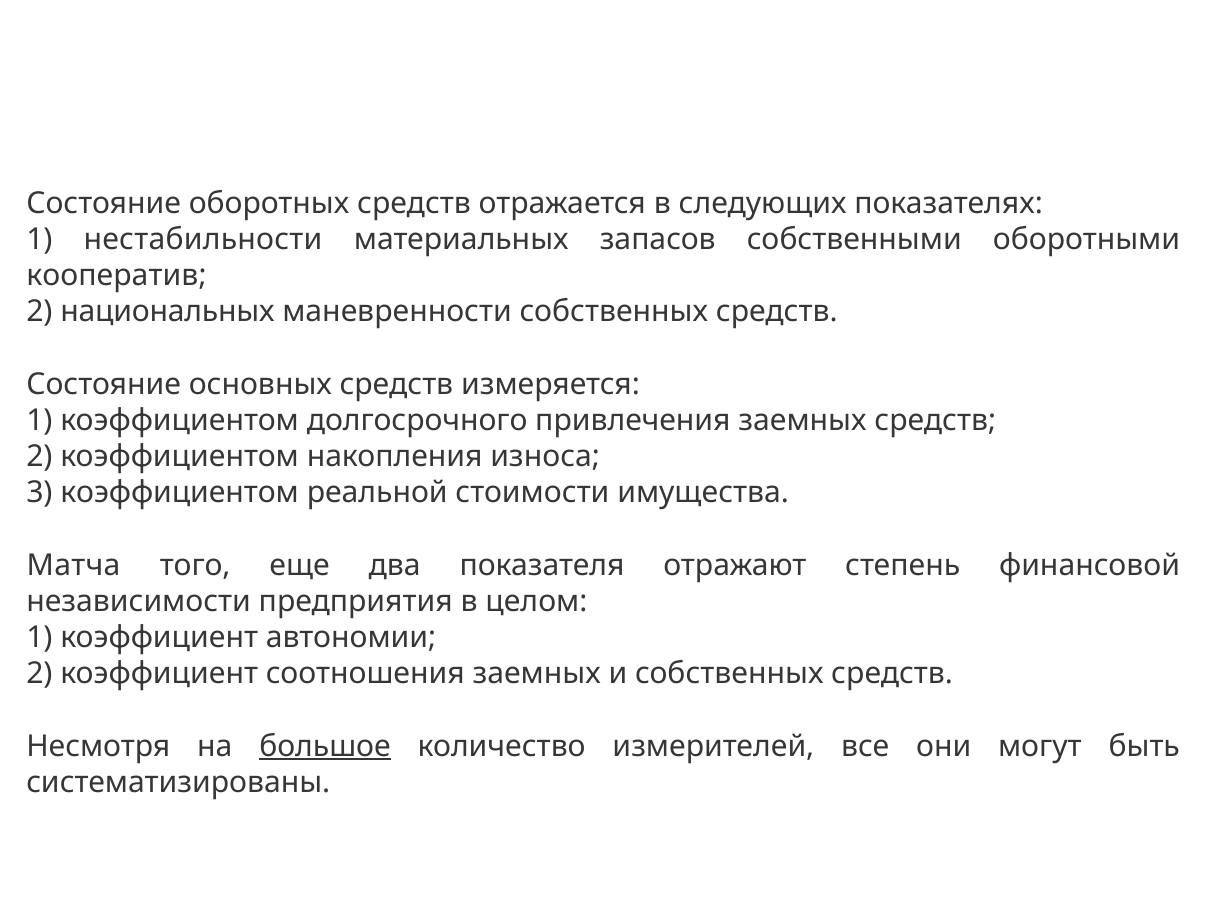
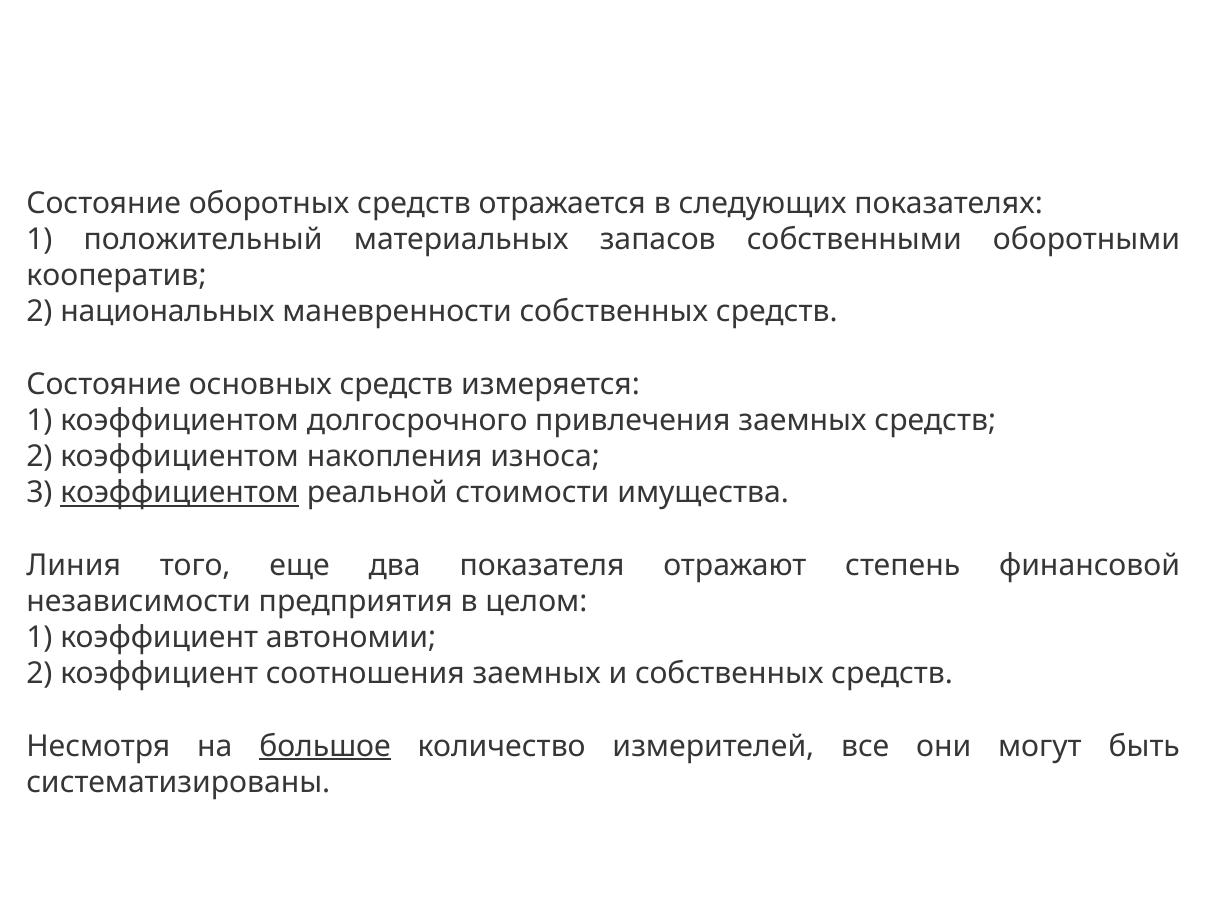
нестабильности: нестабильности -> положительный
коэффициентом at (180, 493) underline: none -> present
Матча: Матча -> Линия
